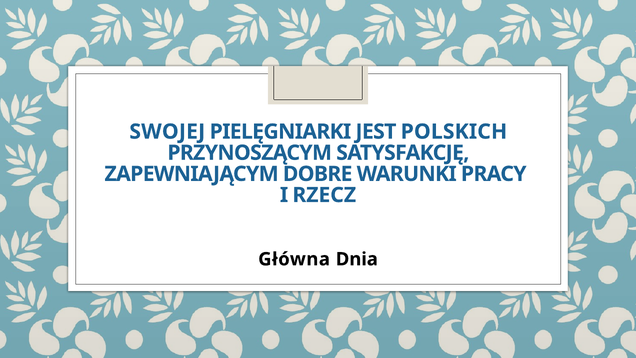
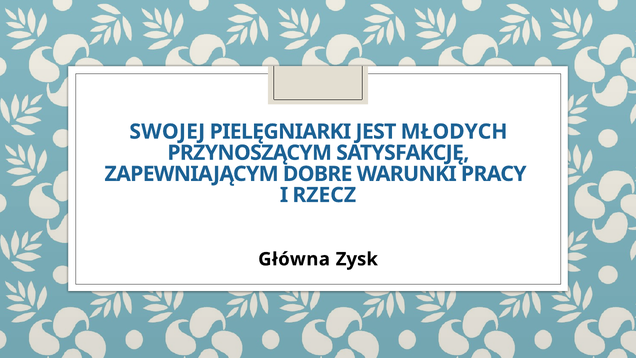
POLSKICH: POLSKICH -> MŁODYCH
Dnia: Dnia -> Zysk
